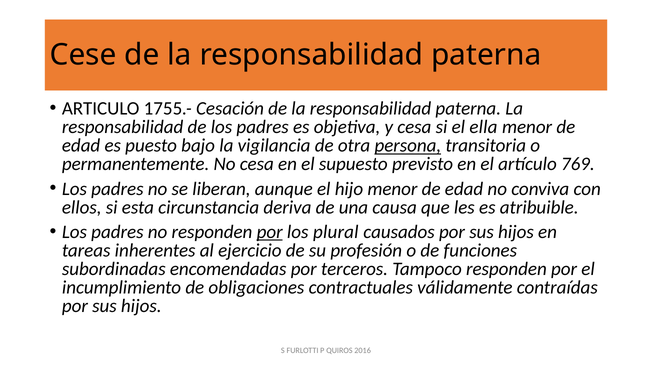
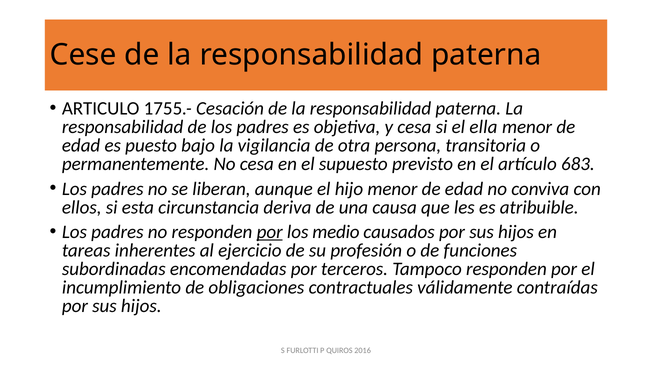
persona underline: present -> none
769: 769 -> 683
plural: plural -> medio
